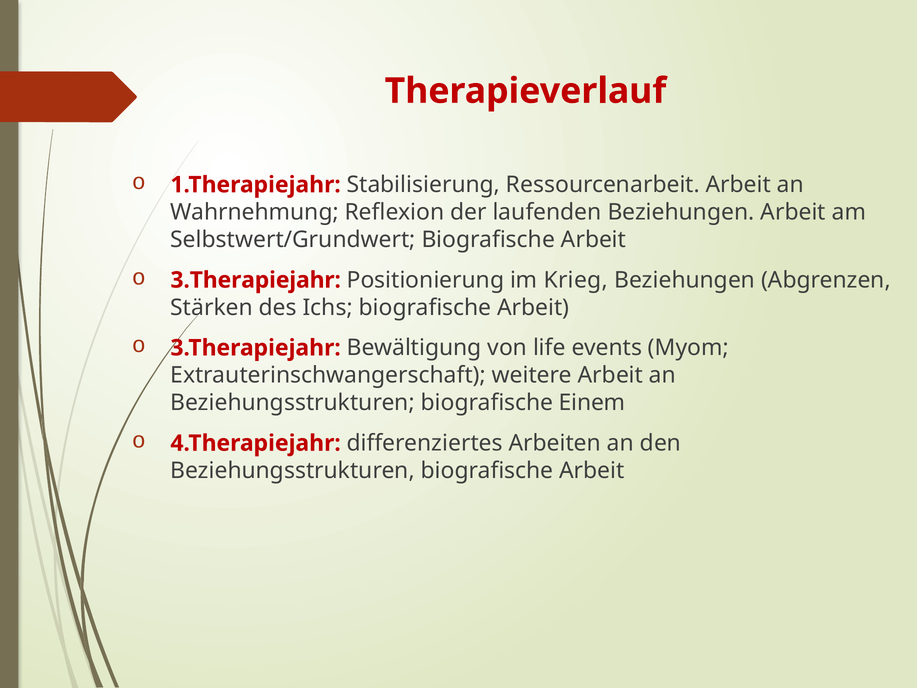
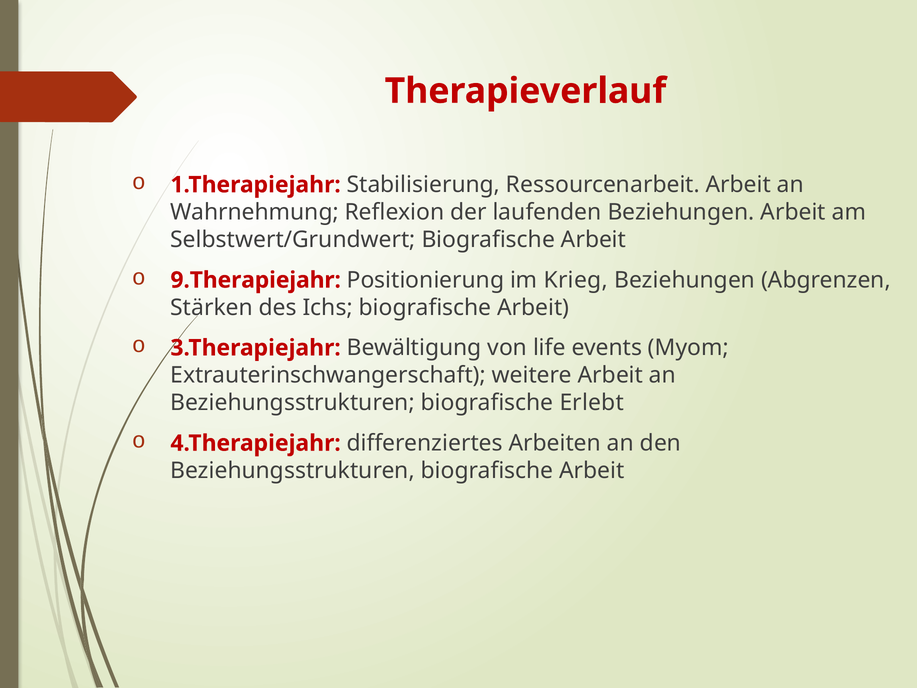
3.Therapiejahr at (256, 280): 3.Therapiejahr -> 9.Therapiejahr
Einem: Einem -> Erlebt
